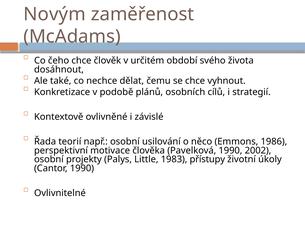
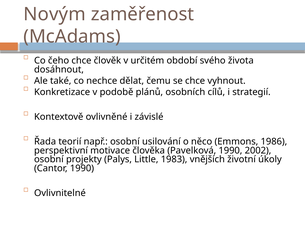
přístupy: přístupy -> vnějších
